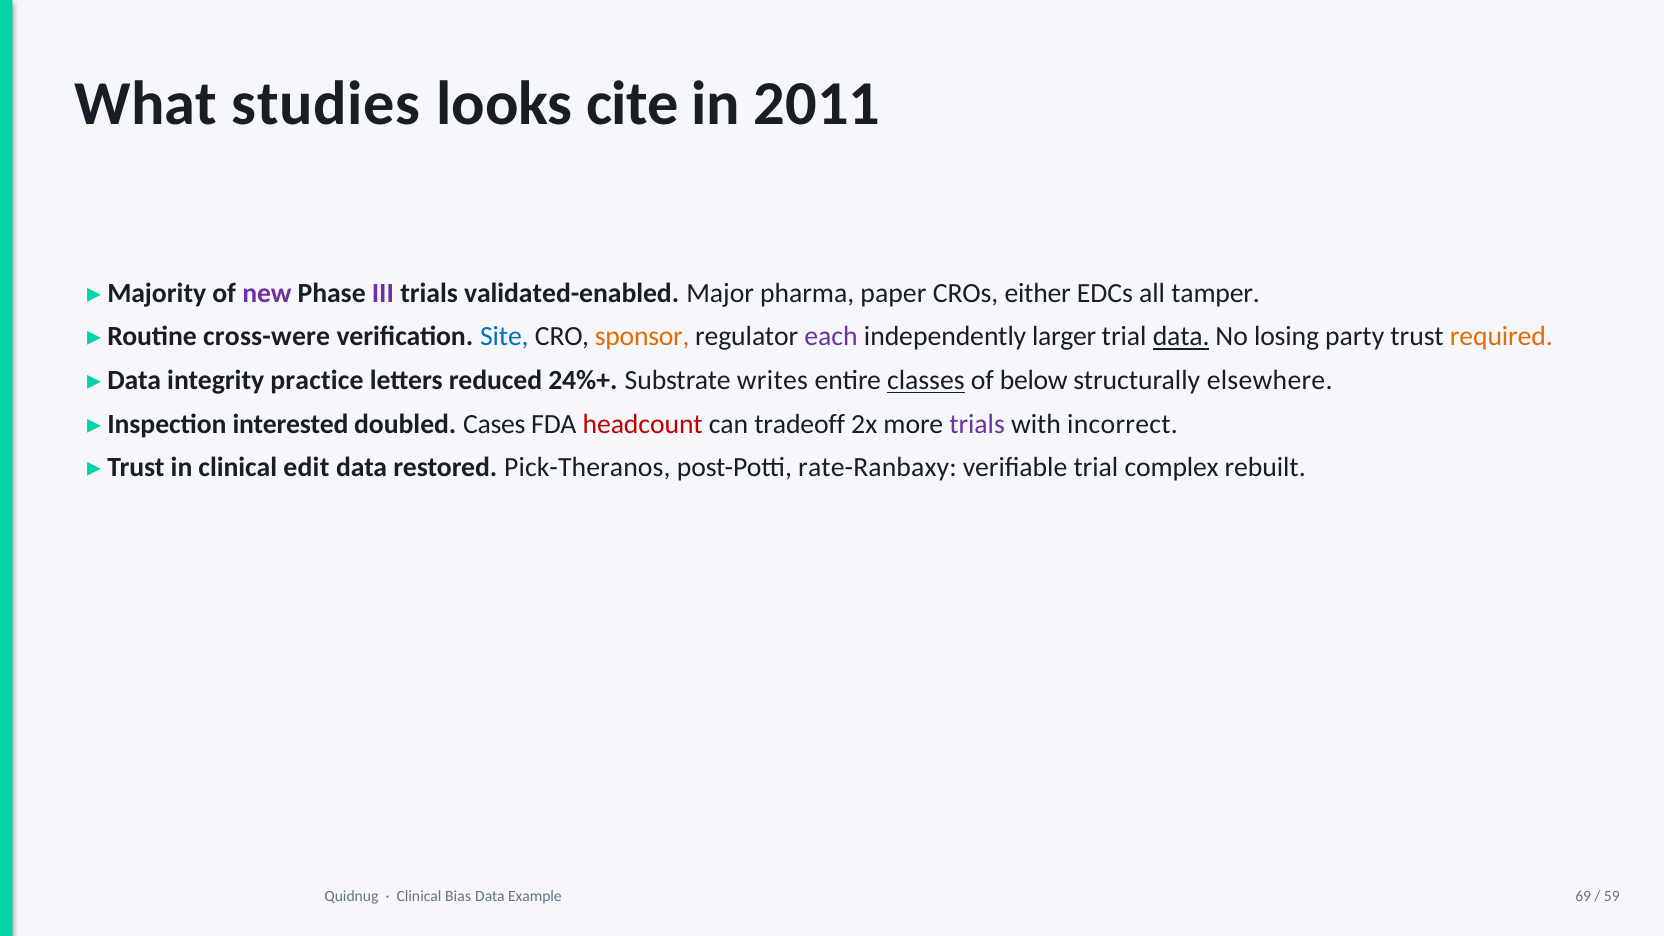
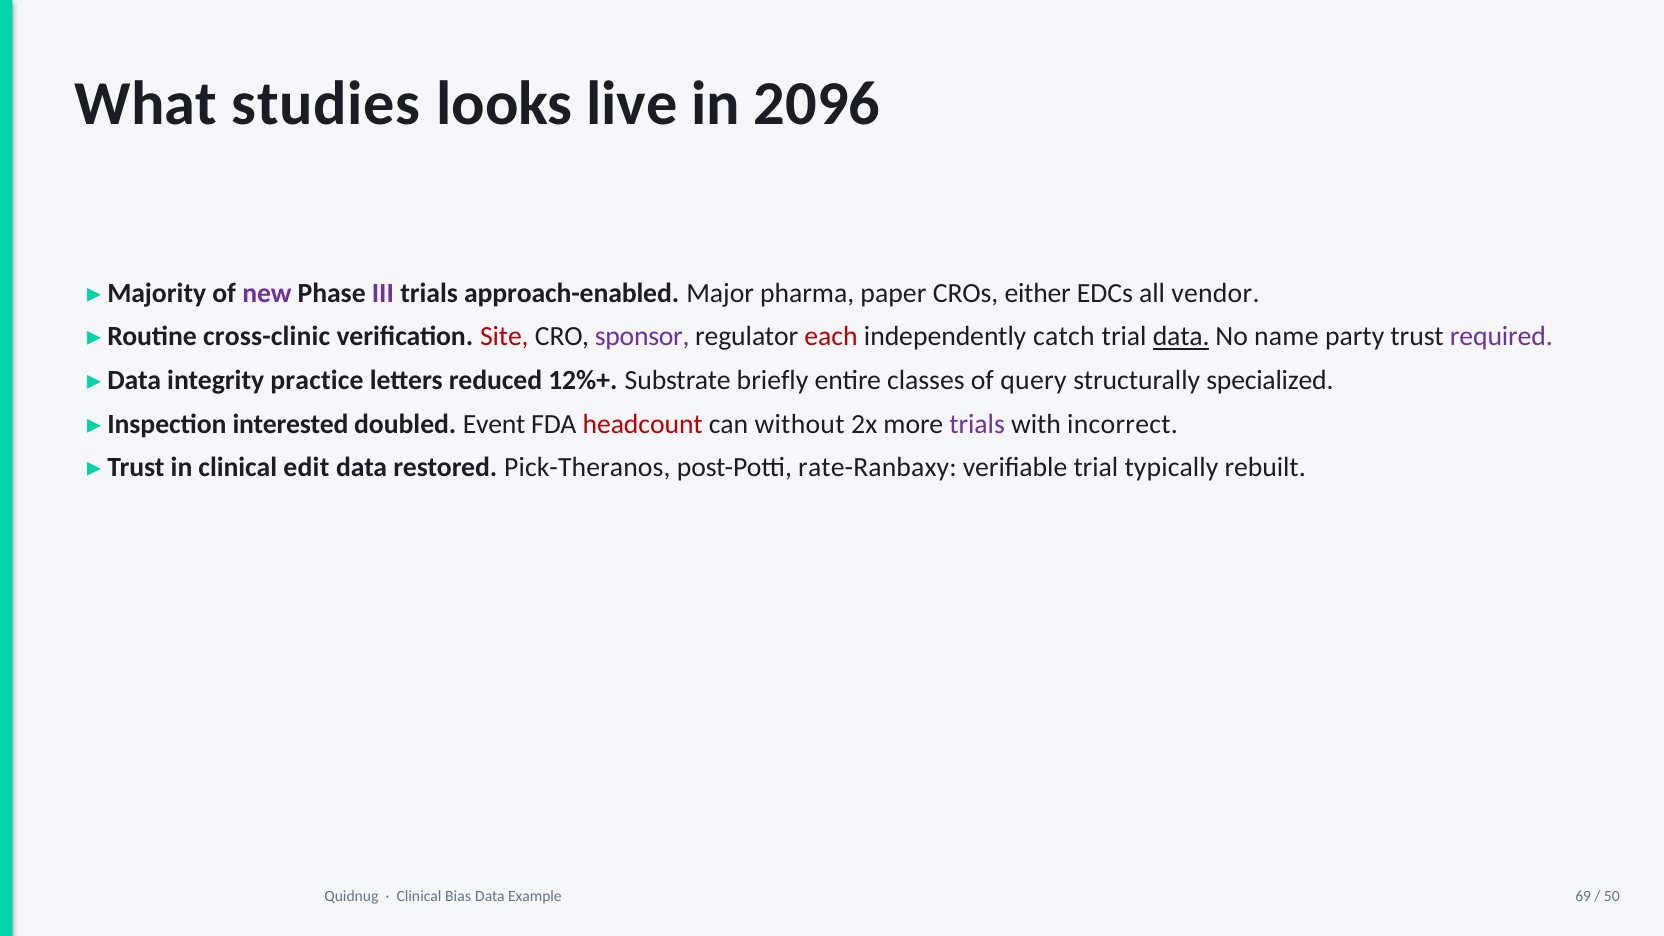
cite: cite -> live
2011: 2011 -> 2096
validated-enabled: validated-enabled -> approach-enabled
tamper: tamper -> vendor
cross-were: cross-were -> cross-clinic
Site colour: blue -> red
sponsor colour: orange -> purple
each colour: purple -> red
larger: larger -> catch
losing: losing -> name
required colour: orange -> purple
24%+: 24%+ -> 12%+
writes: writes -> briefly
classes underline: present -> none
below: below -> query
elsewhere: elsewhere -> specialized
Cases: Cases -> Event
tradeoff: tradeoff -> without
complex: complex -> typically
59: 59 -> 50
